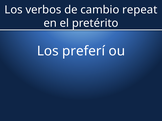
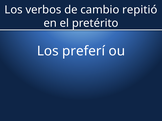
repeat: repeat -> repitió
